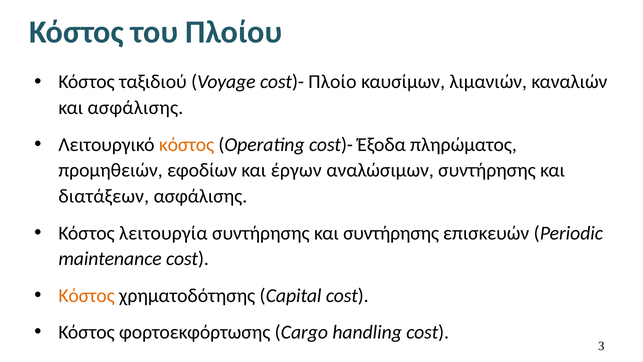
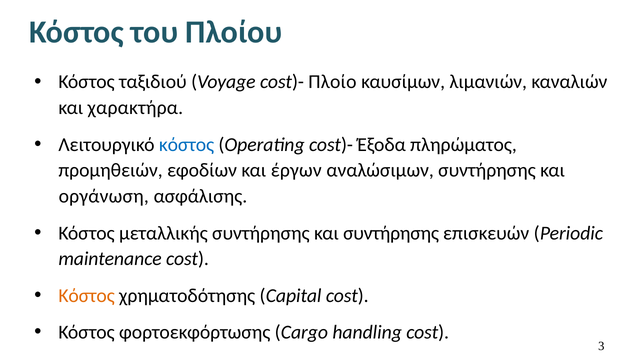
και ασφάλισης: ασφάλισης -> χαρακτήρα
κόστος at (187, 144) colour: orange -> blue
διατάξεων: διατάξεων -> οργάνωση
λειτουργία: λειτουργία -> μεταλλικής
